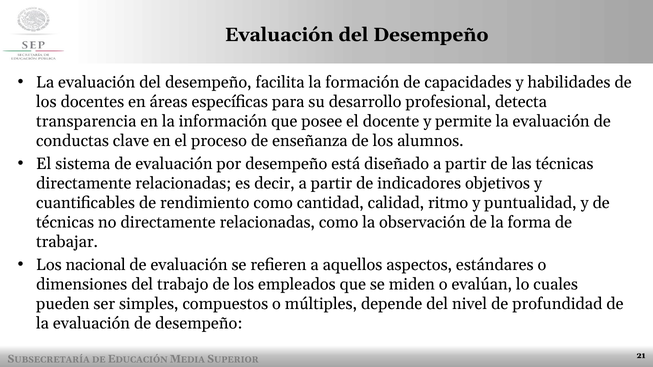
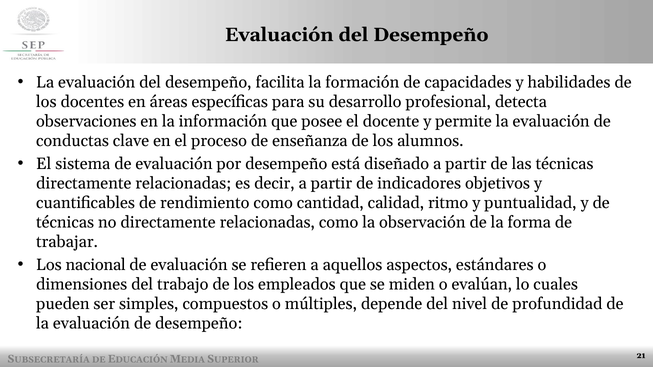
transparencia: transparencia -> observaciones
